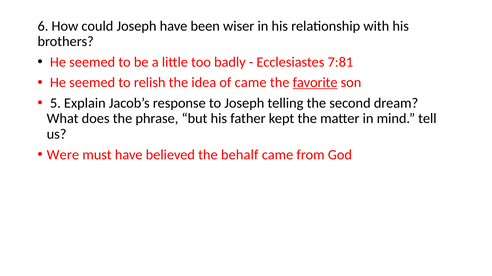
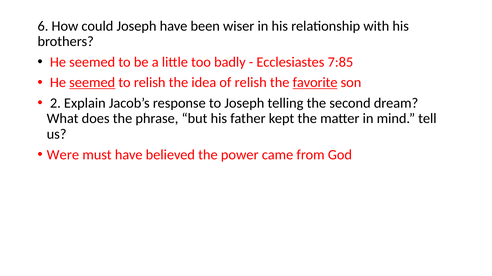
7:81: 7:81 -> 7:85
seemed at (92, 83) underline: none -> present
of came: came -> relish
5: 5 -> 2
behalf: behalf -> power
